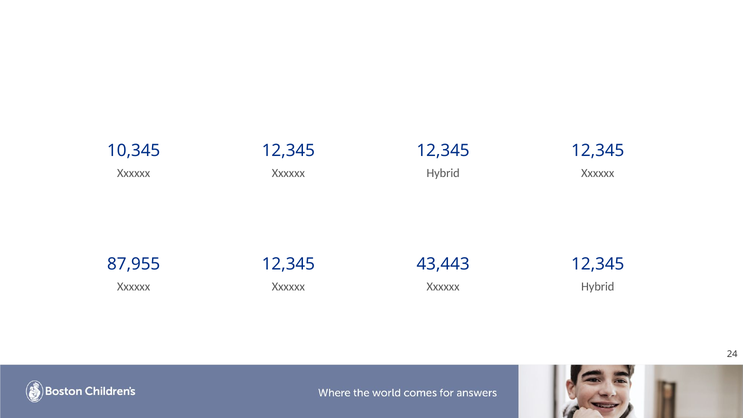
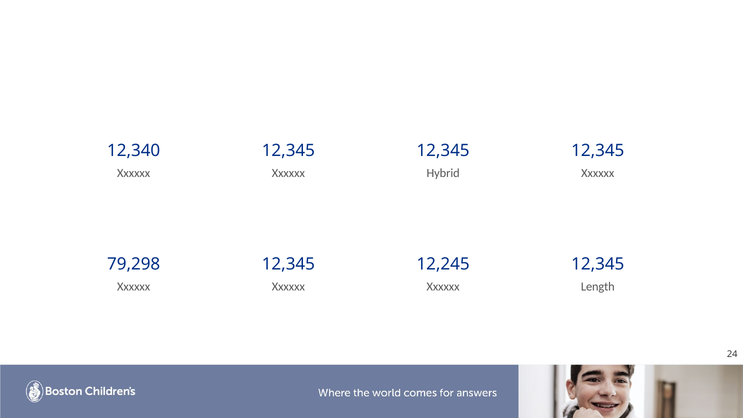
10,345: 10,345 -> 12,340
87,955: 87,955 -> 79,298
43,443: 43,443 -> 12,245
Hybrid at (598, 287): Hybrid -> Length
